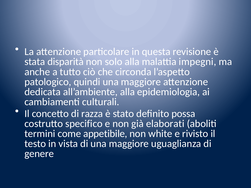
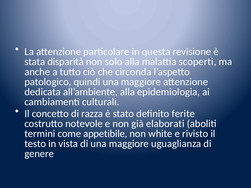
impegni: impegni -> scoperti
possa: possa -> ferite
specifico: specifico -> notevole
